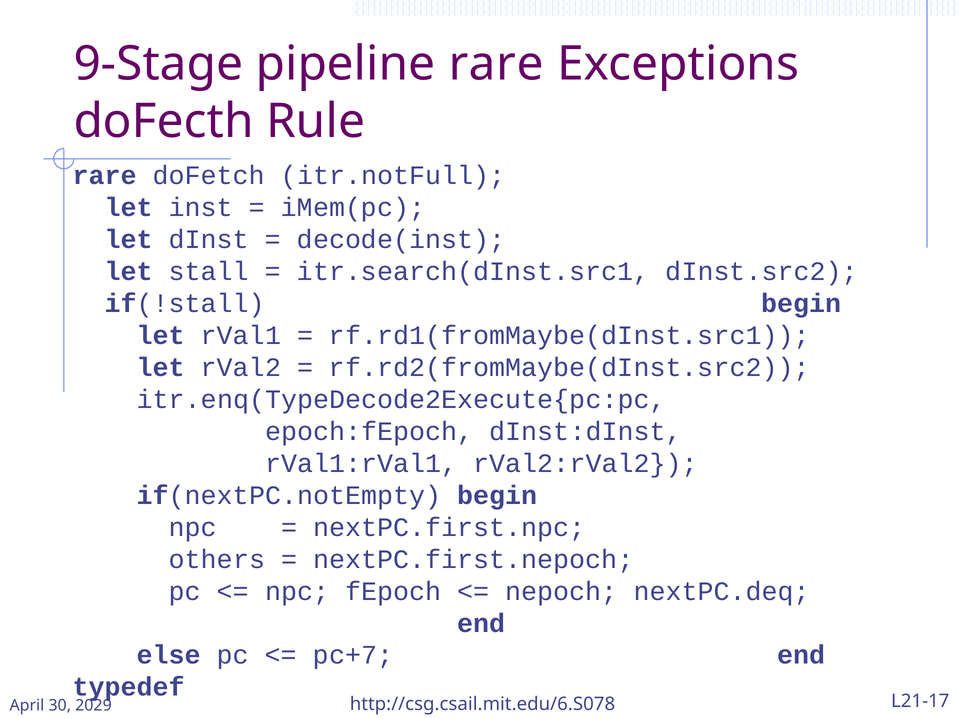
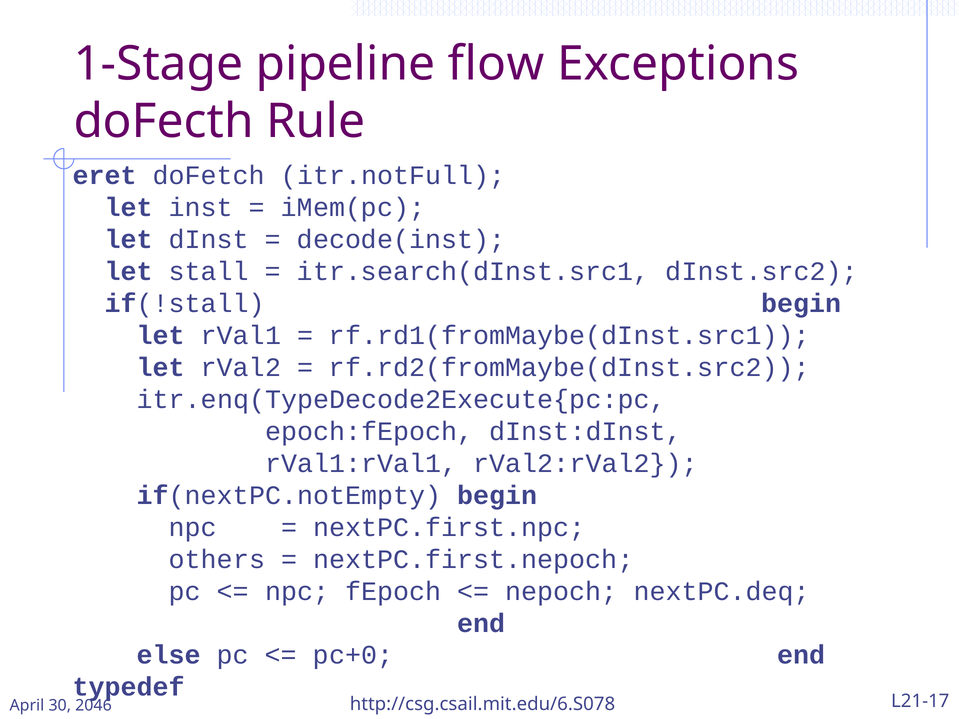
9-Stage: 9-Stage -> 1-Stage
pipeline rare: rare -> flow
rare at (105, 176): rare -> eret
pc+7: pc+7 -> pc+0
2029: 2029 -> 2046
